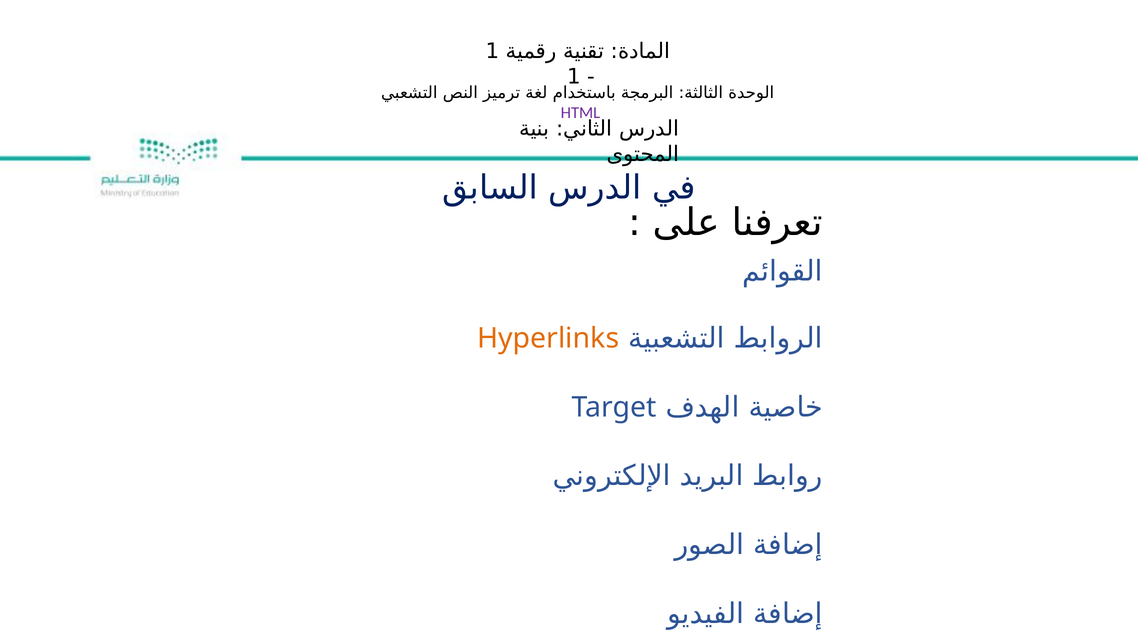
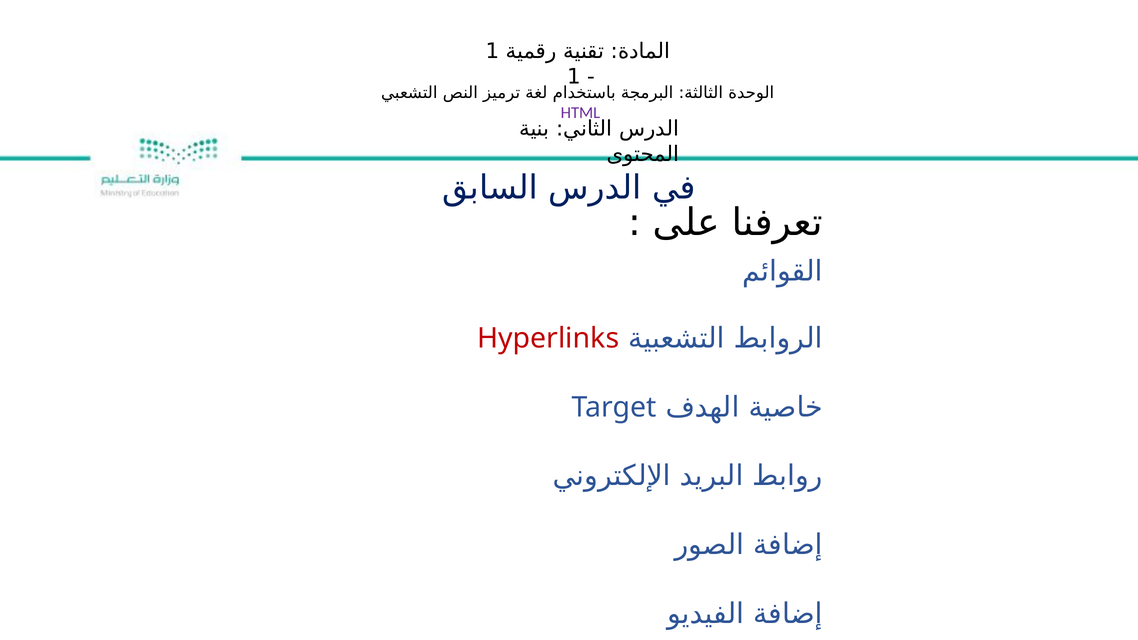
Hyperlinks colour: orange -> red
